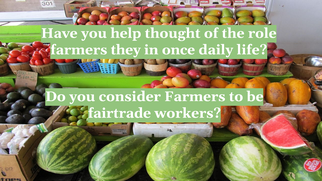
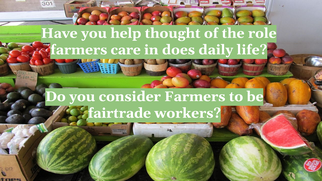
they: they -> care
once: once -> does
